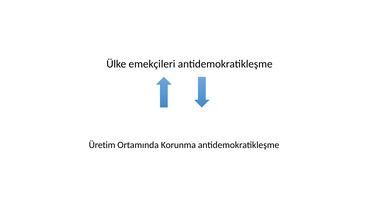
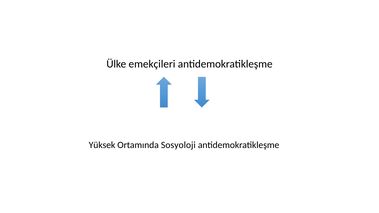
Üretim: Üretim -> Yüksek
Korunma: Korunma -> Sosyoloji
